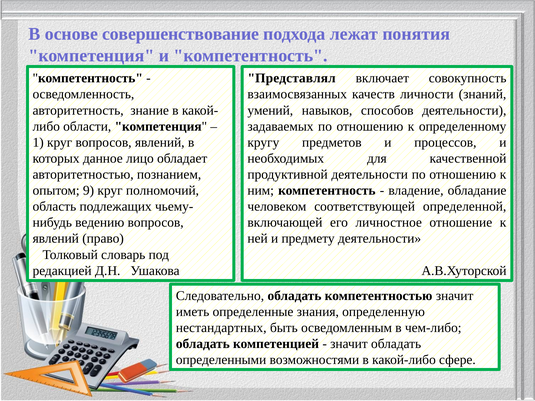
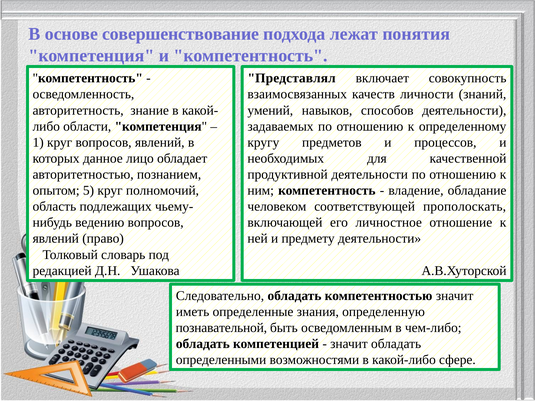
9: 9 -> 5
определенной: определенной -> прополоскать
нестандартных: нестандартных -> познавательной
